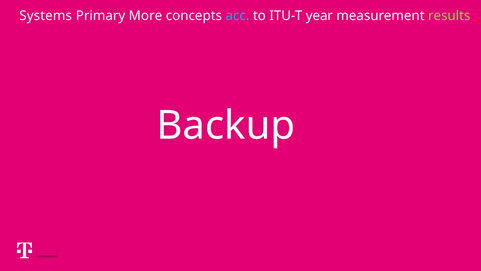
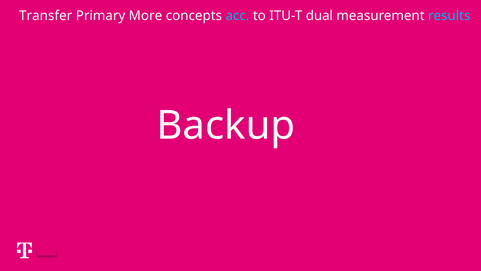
Systems: Systems -> Transfer
year: year -> dual
results colour: light green -> light blue
